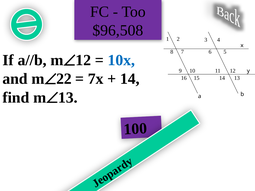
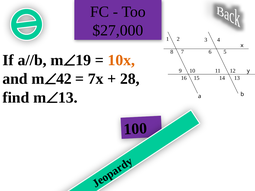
$96,508: $96,508 -> $27,000
12 at (83, 60): 12 -> 19
10x colour: blue -> orange
22: 22 -> 42
14 at (130, 79): 14 -> 28
